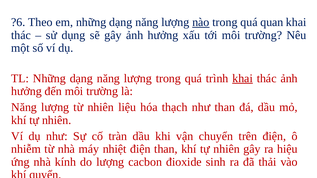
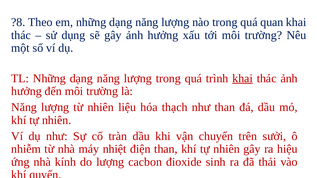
?6: ?6 -> ?8
nào underline: present -> none
trên điện: điện -> sưởi
